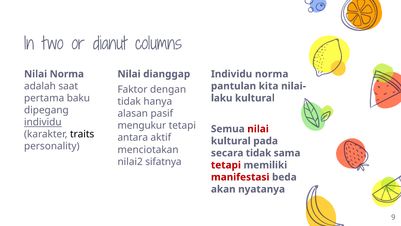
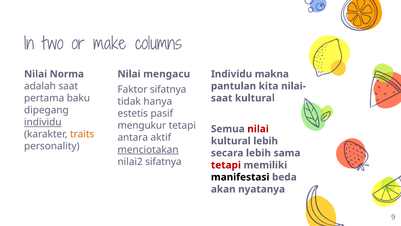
dianut: dianut -> make
dianggap: dianggap -> mengacu
Individu norma: norma -> makna
Faktor dengan: dengan -> sifatnya
laku at (222, 98): laku -> saat
alasan: alasan -> estetis
traits colour: black -> orange
kultural pada: pada -> lebih
menciotakan underline: none -> present
secara tidak: tidak -> lebih
manifestasi colour: red -> black
